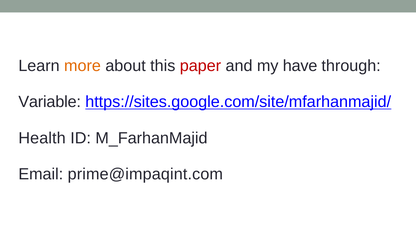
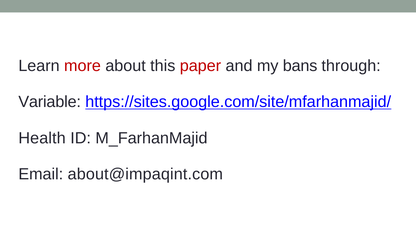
more colour: orange -> red
have: have -> bans
prime@impaqint.com: prime@impaqint.com -> about@impaqint.com
